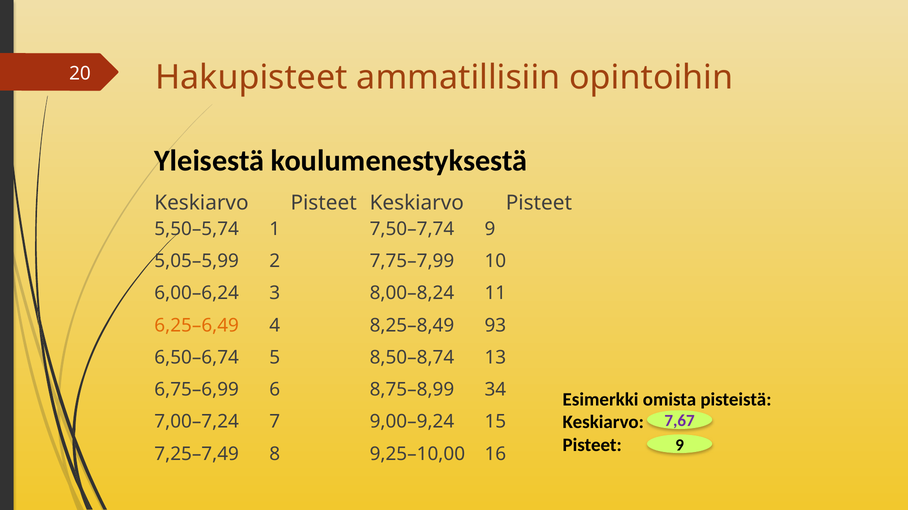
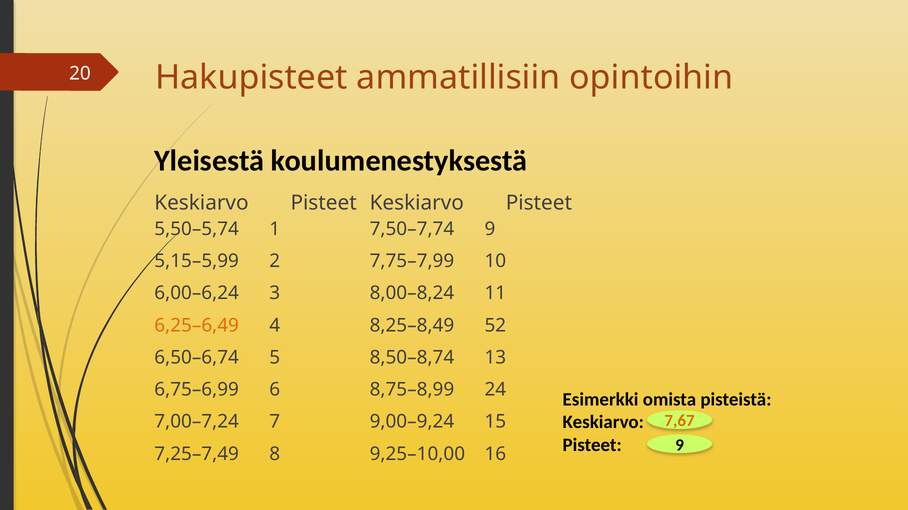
5,05–5,99: 5,05–5,99 -> 5,15–5,99
93: 93 -> 52
34: 34 -> 24
7,67 colour: purple -> orange
